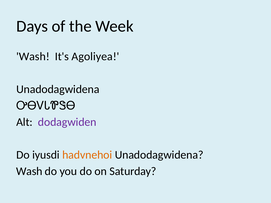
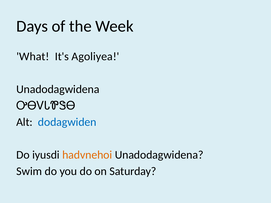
Wash at (33, 57): Wash -> What
dodagwiden colour: purple -> blue
Wash at (29, 172): Wash -> Swim
